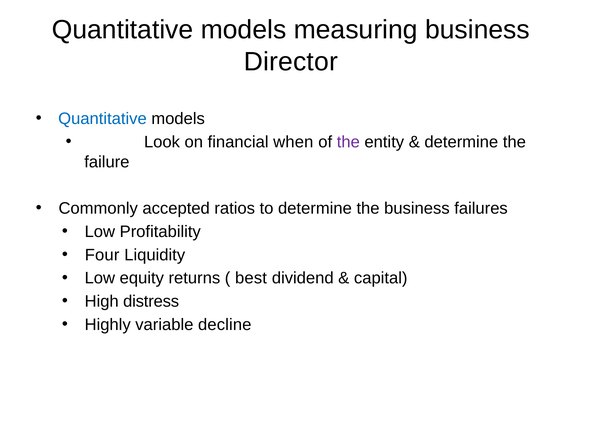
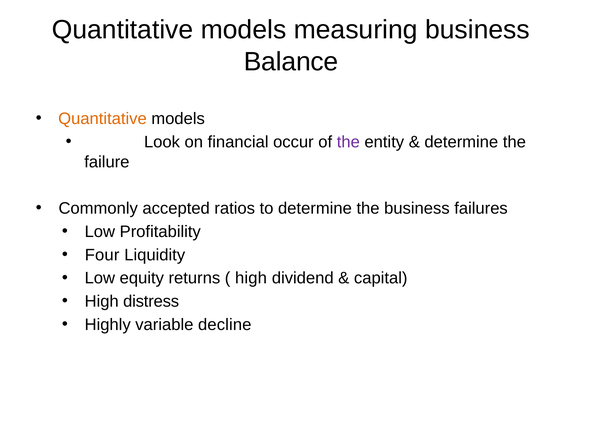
Director: Director -> Balance
Quantitative at (102, 119) colour: blue -> orange
when: when -> occur
best at (251, 278): best -> high
